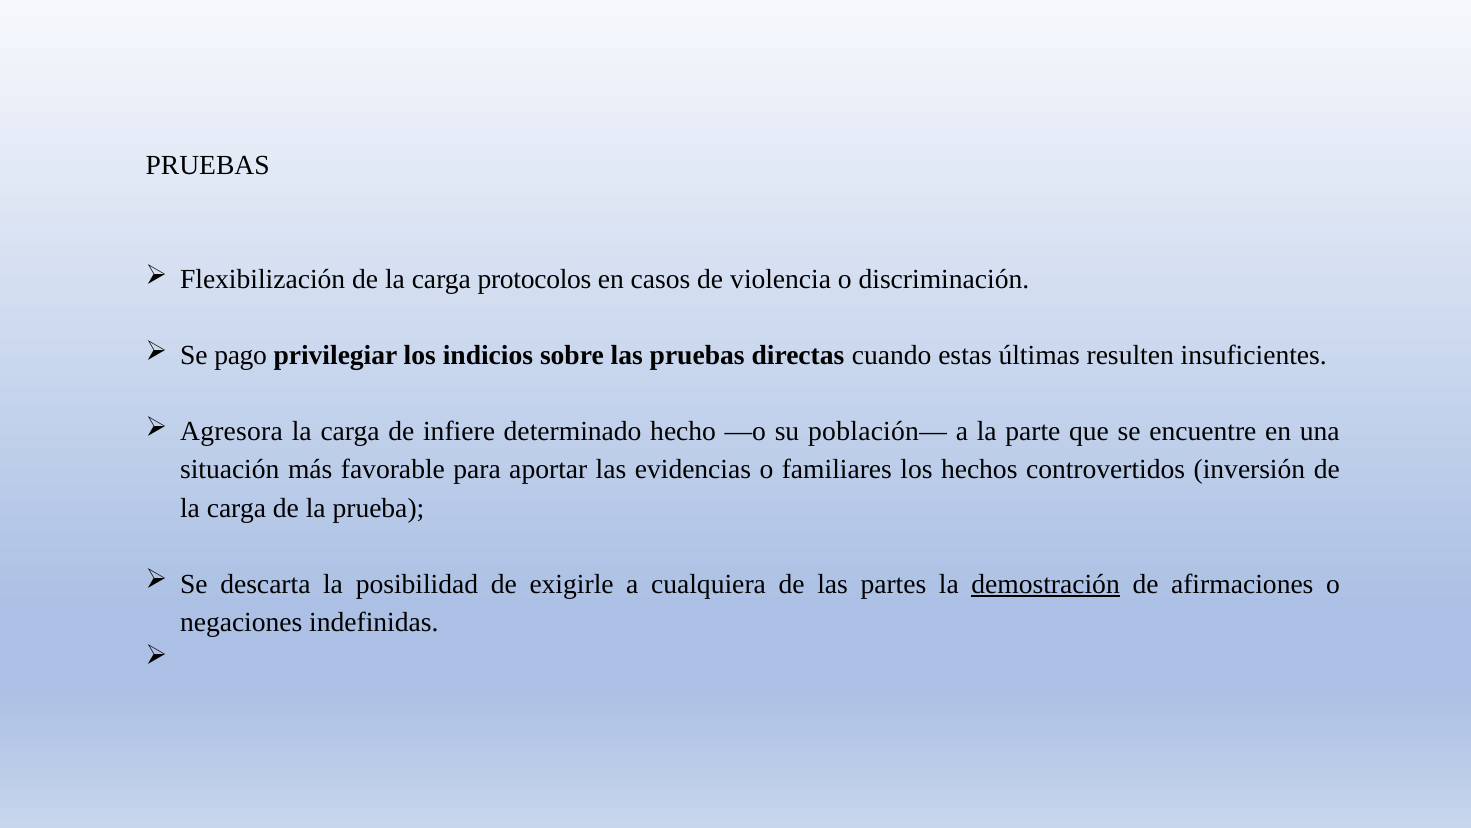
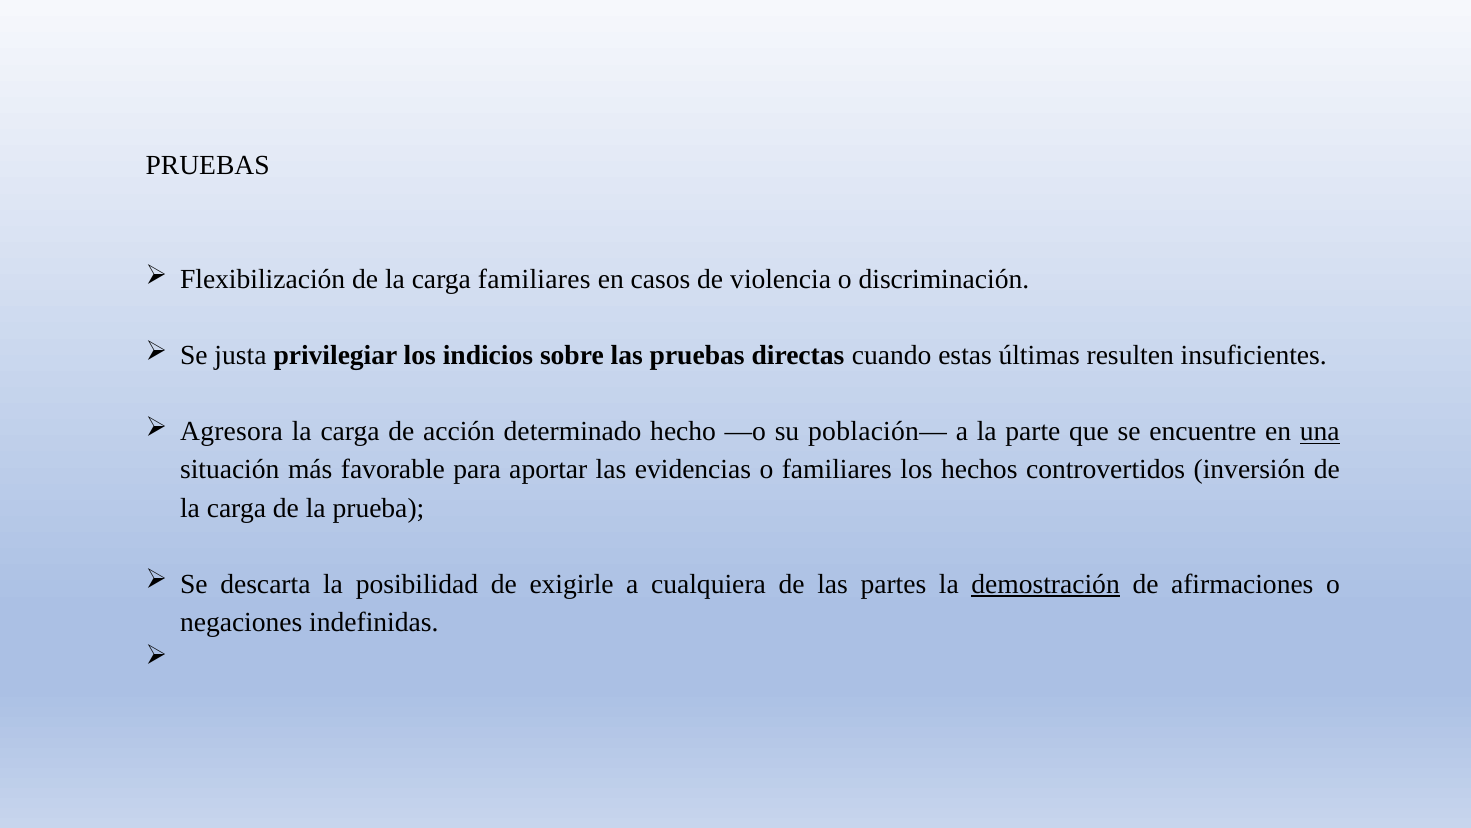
carga protocolos: protocolos -> familiares
pago: pago -> justa
infiere: infiere -> acción
una underline: none -> present
